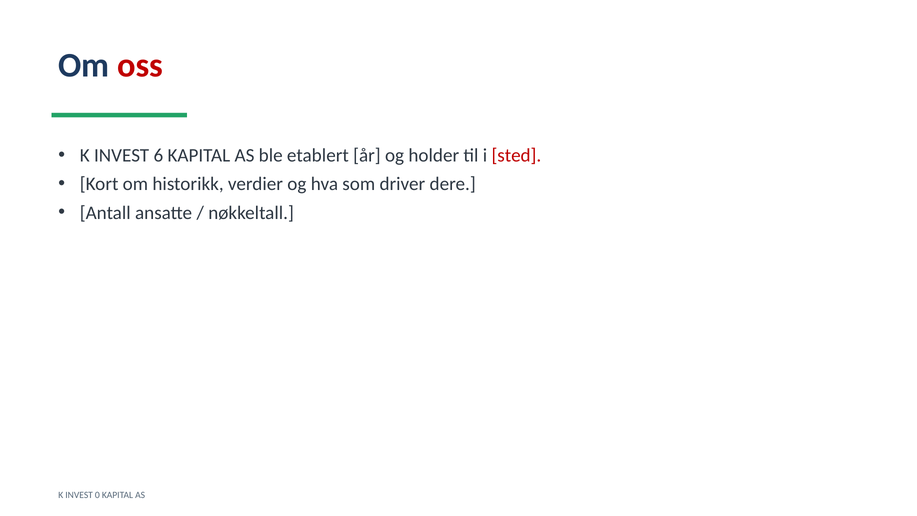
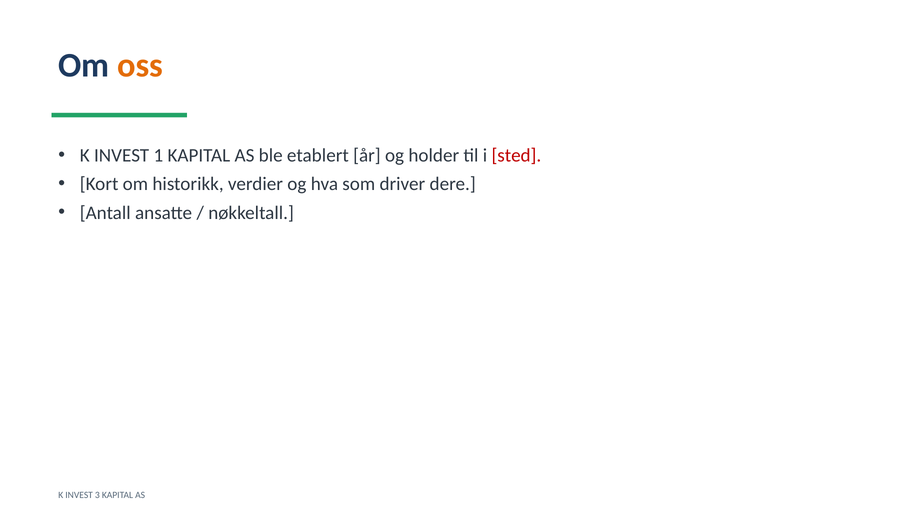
oss colour: red -> orange
6: 6 -> 1
0: 0 -> 3
